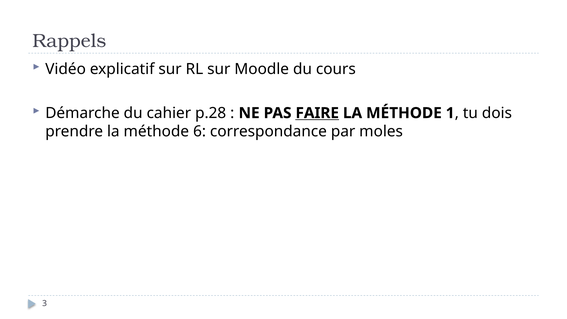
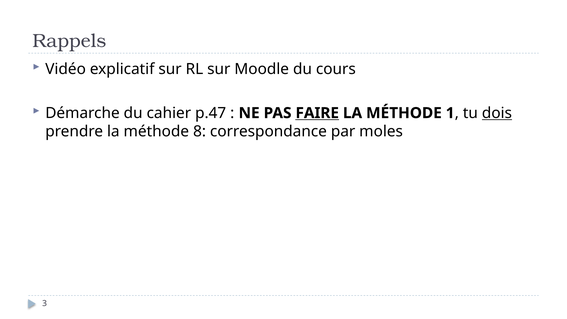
p.28: p.28 -> p.47
dois underline: none -> present
6: 6 -> 8
